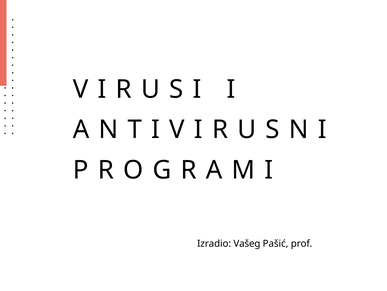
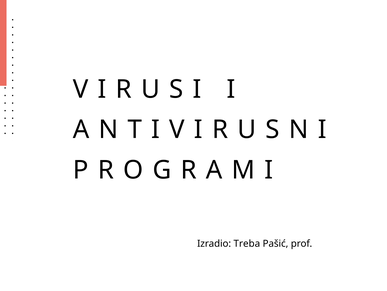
Vašeg: Vašeg -> Treba
